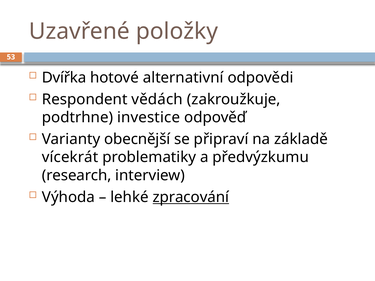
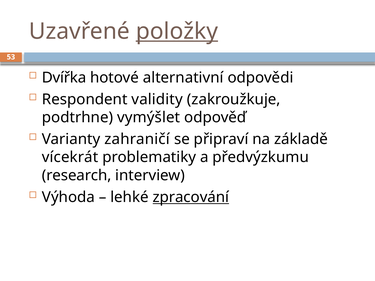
položky underline: none -> present
vědách: vědách -> validity
investice: investice -> vymýšlet
obecnější: obecnější -> zahraničí
